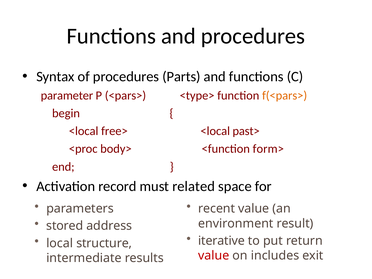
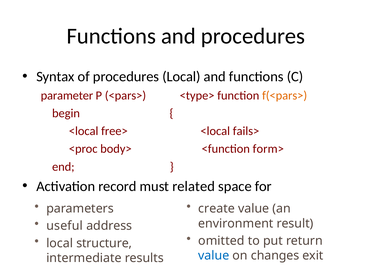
procedures Parts: Parts -> Local
past>: past> -> fails>
recent: recent -> create
stored: stored -> useful
iterative: iterative -> omitted
value at (214, 256) colour: red -> blue
includes: includes -> changes
